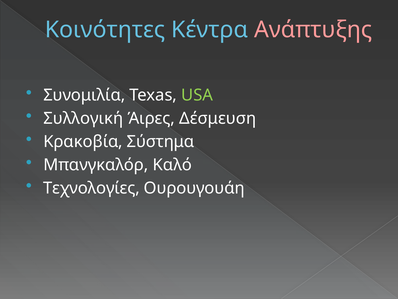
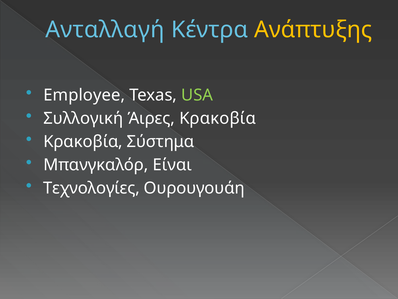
Κοινότητες: Κοινότητες -> Ανταλλαγή
Ανάπτυξης colour: pink -> yellow
Συνομιλία: Συνομιλία -> Employee
Άιρες Δέσμευση: Δέσμευση -> Κρακοβία
Καλό: Καλό -> Είναι
